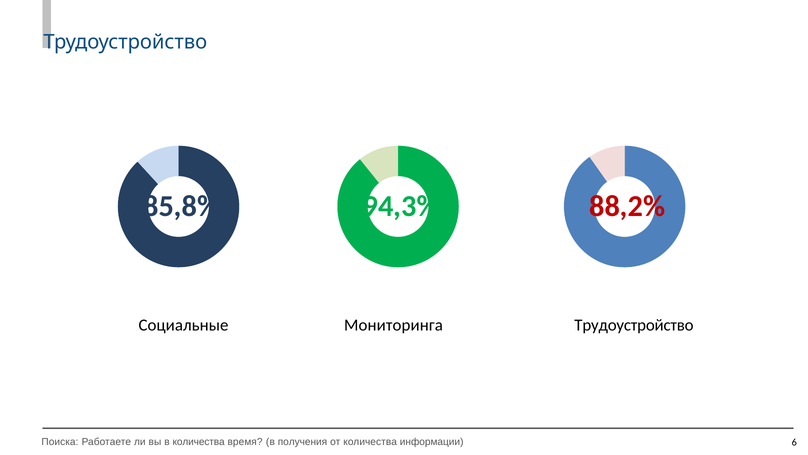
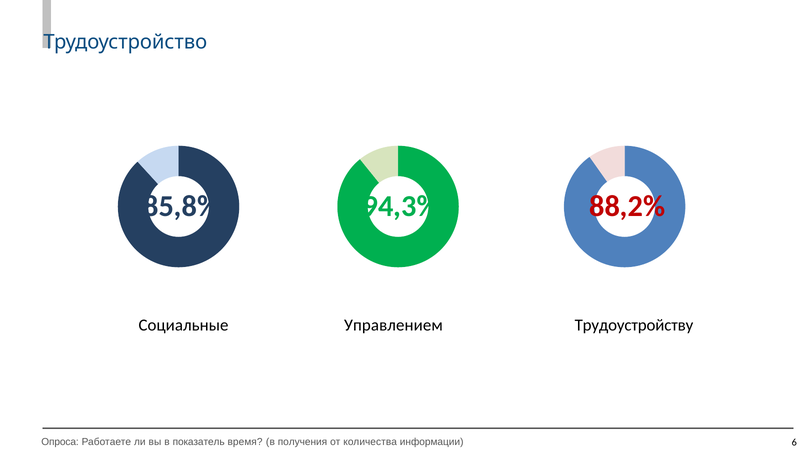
Мониторинга: Мониторинга -> Управлением
Трудоустройство at (634, 325): Трудоустройство -> Трудоустройству
Поиска: Поиска -> Опроса
в количества: количества -> показатель
